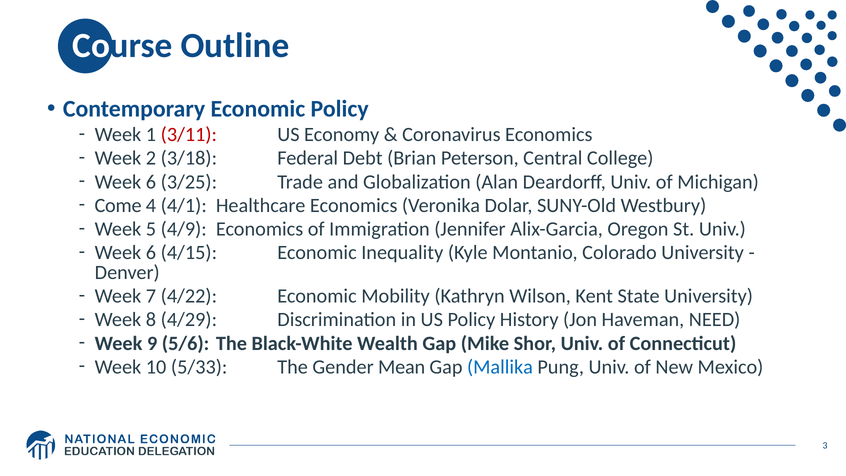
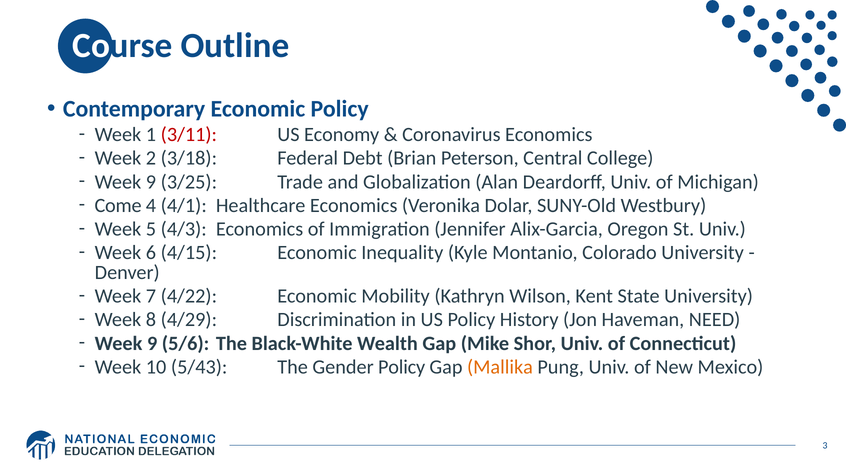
6 at (151, 182): 6 -> 9
4/9: 4/9 -> 4/3
5/33: 5/33 -> 5/43
Gender Mean: Mean -> Policy
Mallika colour: blue -> orange
